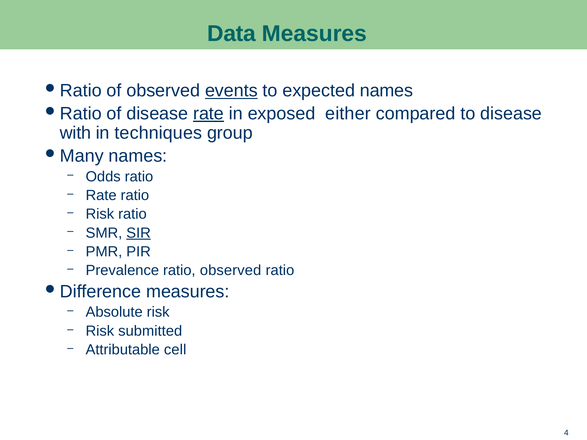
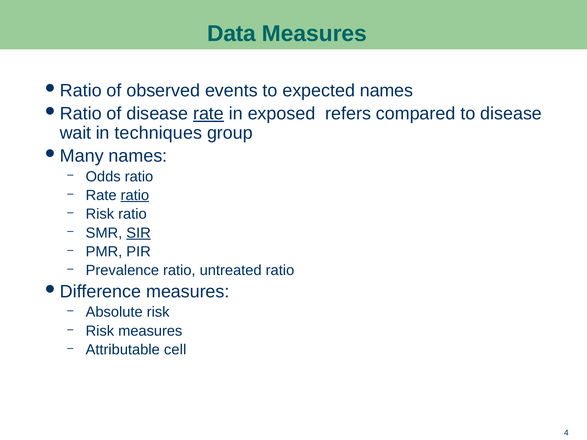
events underline: present -> none
either: either -> refers
with: with -> wait
ratio at (135, 195) underline: none -> present
ratio observed: observed -> untreated
Risk submitted: submitted -> measures
